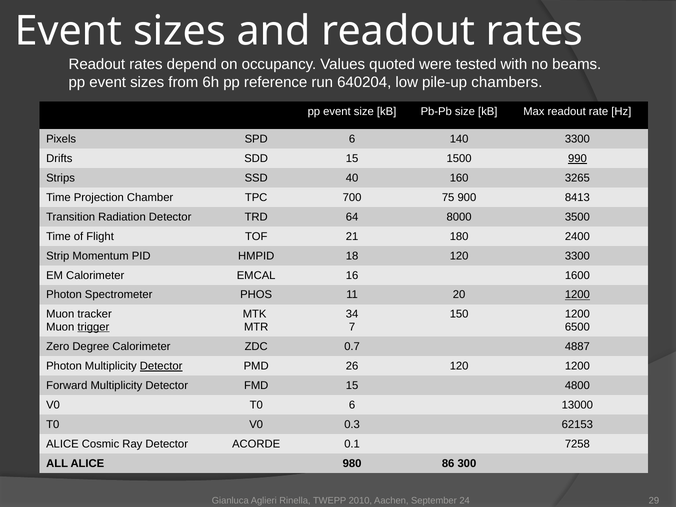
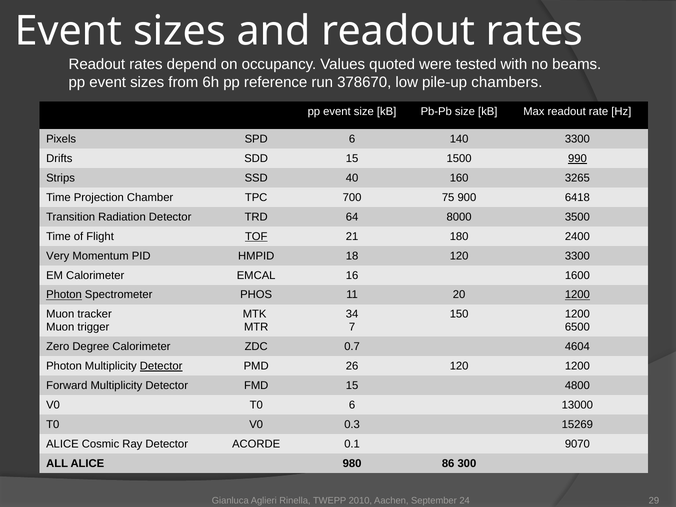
640204: 640204 -> 378670
8413: 8413 -> 6418
TOF underline: none -> present
Strip: Strip -> Very
Photon at (64, 295) underline: none -> present
trigger underline: present -> none
4887: 4887 -> 4604
62153: 62153 -> 15269
7258: 7258 -> 9070
